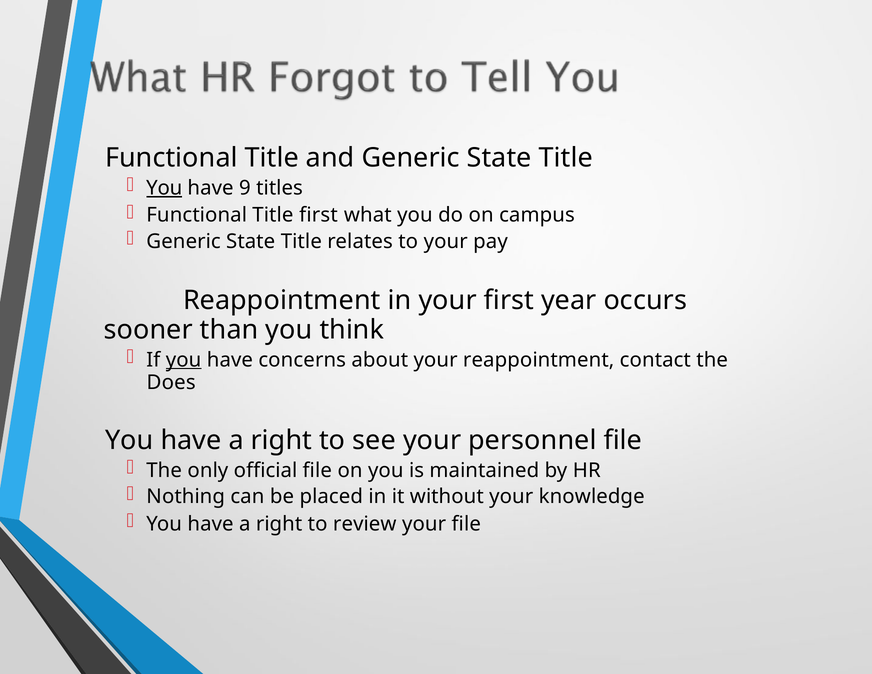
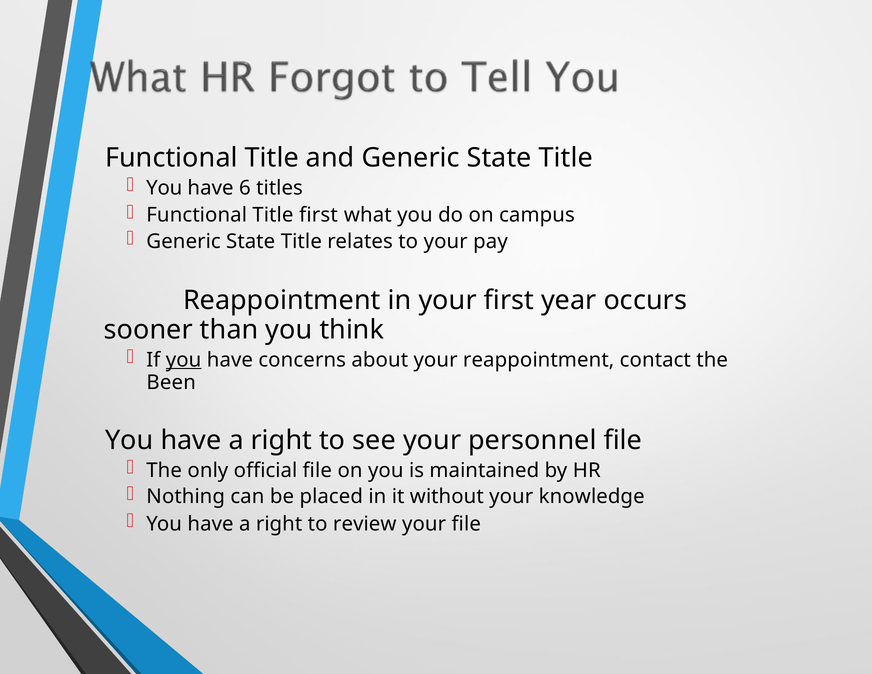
You at (164, 188) underline: present -> none
9: 9 -> 6
Does: Does -> Been
